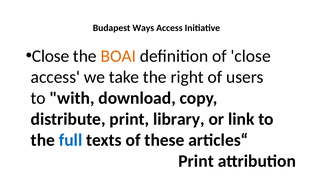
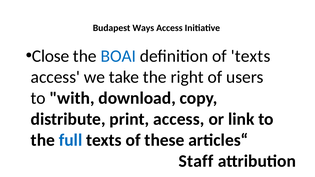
BOAI colour: orange -> blue
of close: close -> texts
print library: library -> access
Print at (196, 161): Print -> Staff
